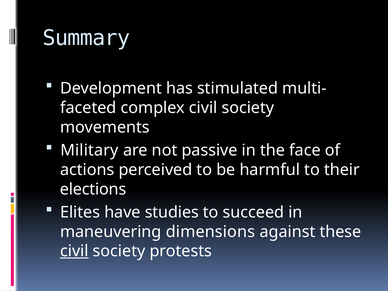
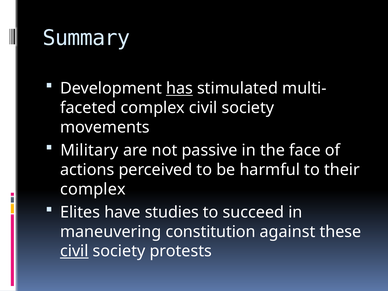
has underline: none -> present
elections at (93, 189): elections -> complex
dimensions: dimensions -> constitution
